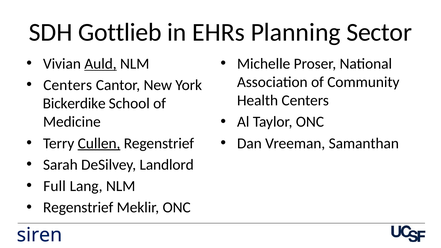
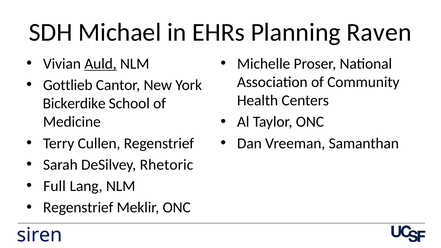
Gottlieb: Gottlieb -> Michael
Sector: Sector -> Raven
Centers at (68, 85): Centers -> Gottlieb
Cullen underline: present -> none
Landlord: Landlord -> Rhetoric
